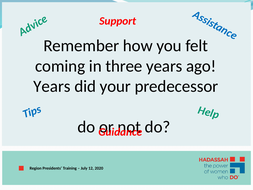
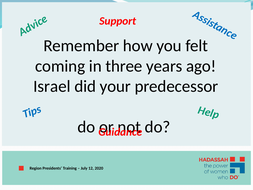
Years at (52, 86): Years -> Israel
